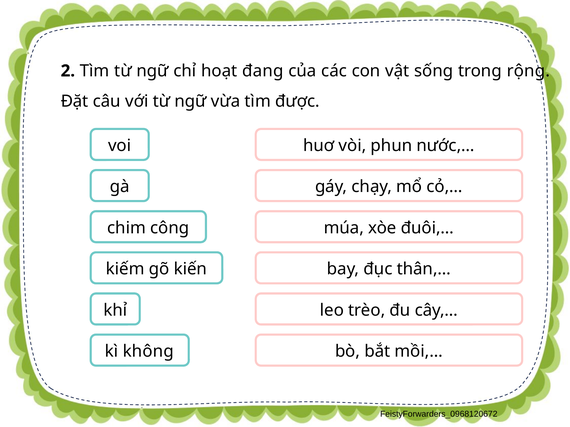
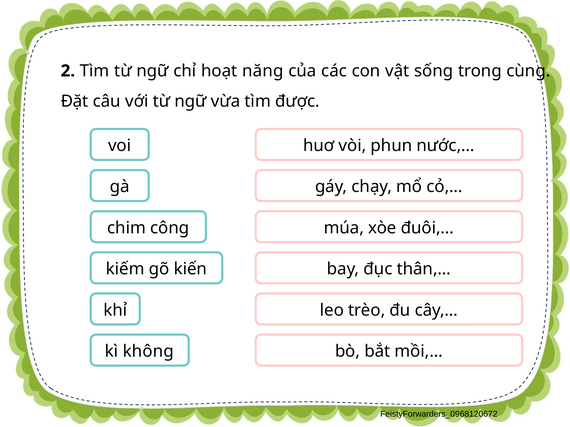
đang: đang -> năng
rộng: rộng -> cùng
